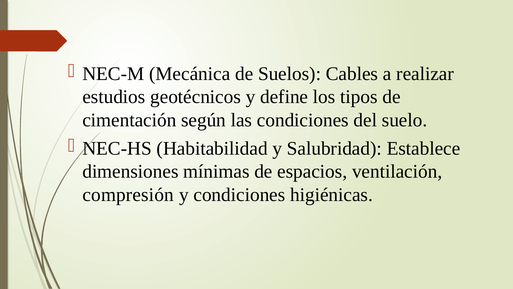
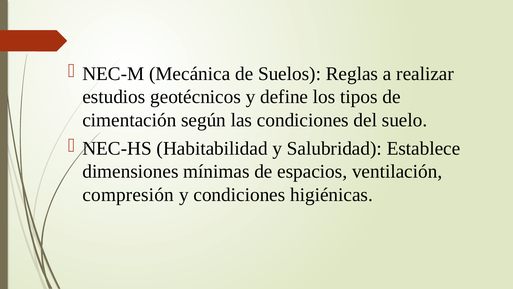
Cables: Cables -> Reglas
